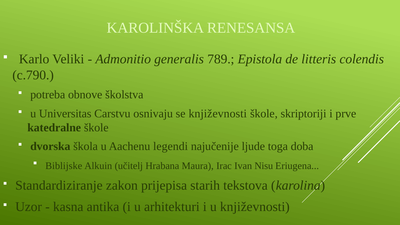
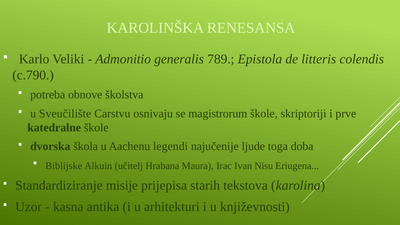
Universitas: Universitas -> Sveučilište
se književnosti: književnosti -> magistrorum
zakon: zakon -> misije
